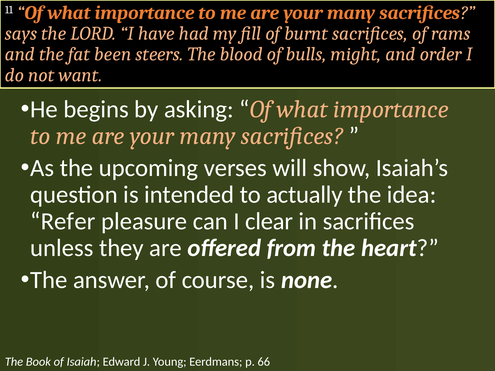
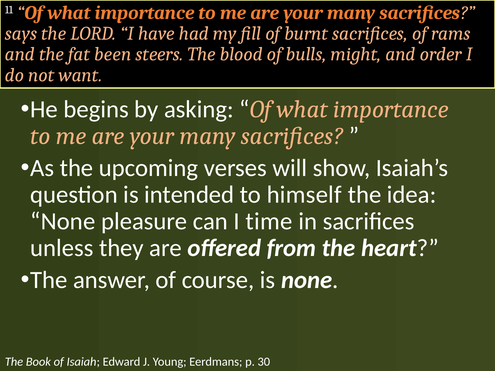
actually: actually -> himself
Refer at (63, 221): Refer -> None
clear: clear -> time
66: 66 -> 30
